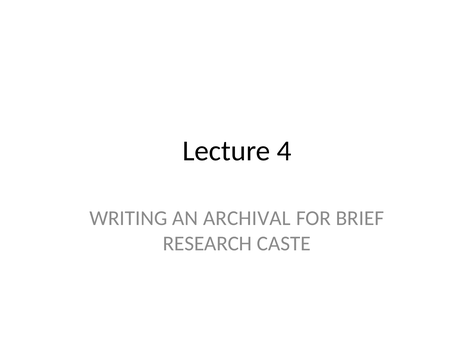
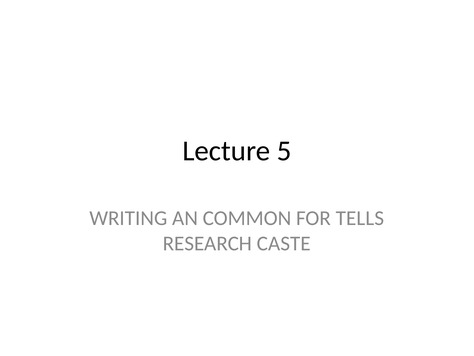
4: 4 -> 5
ARCHIVAL: ARCHIVAL -> COMMON
BRIEF: BRIEF -> TELLS
